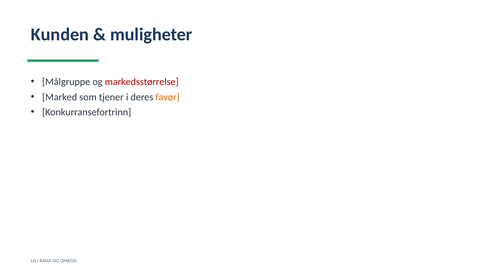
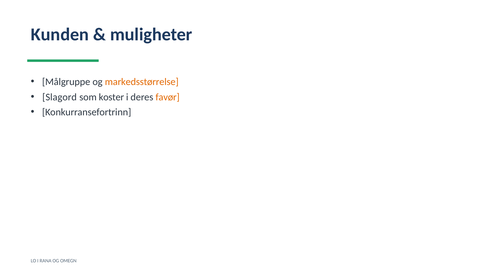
markedsstørrelse colour: red -> orange
Marked: Marked -> Slagord
tjener: tjener -> koster
